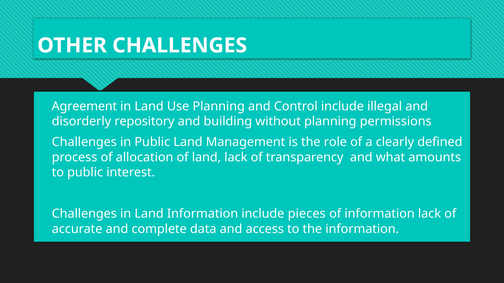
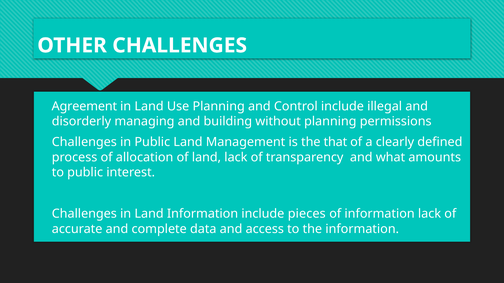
repository: repository -> managing
role: role -> that
